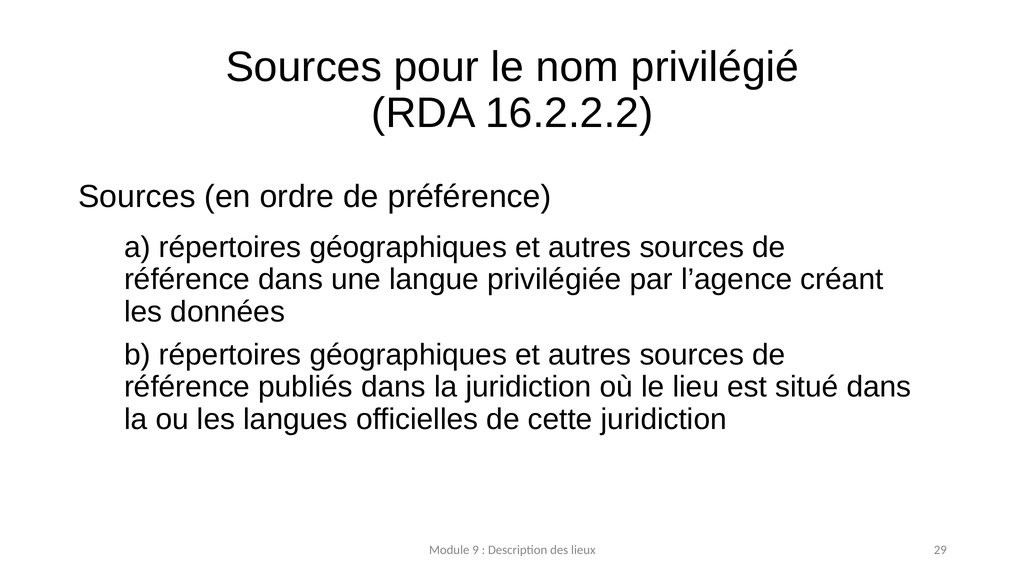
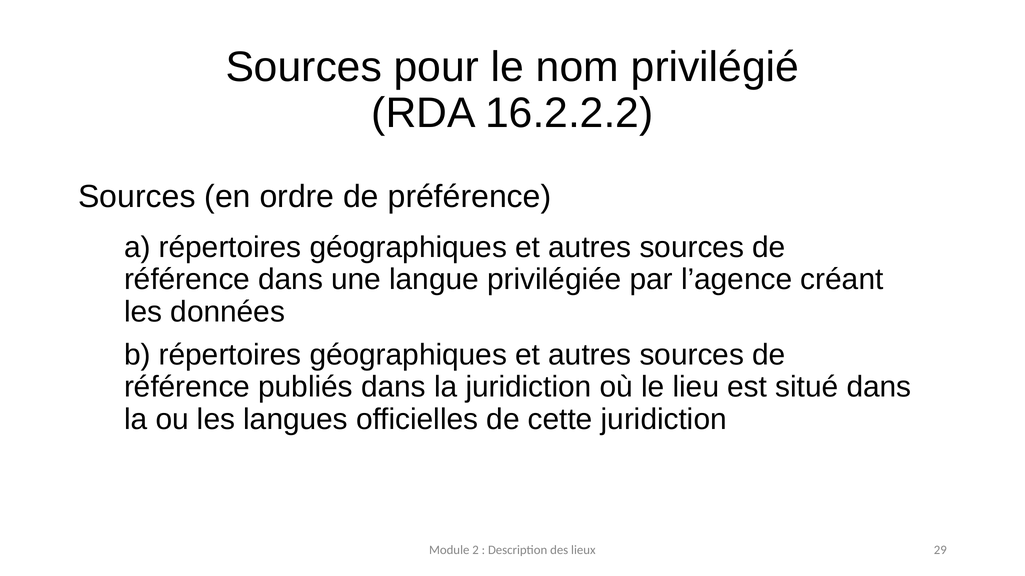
9: 9 -> 2
